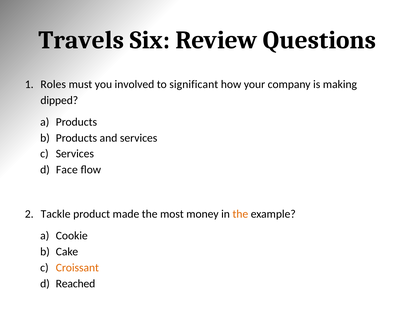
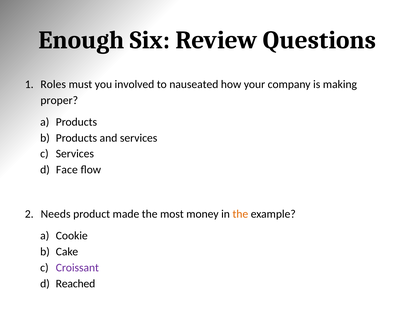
Travels: Travels -> Enough
significant: significant -> nauseated
dipped: dipped -> proper
Tackle: Tackle -> Needs
Croissant colour: orange -> purple
